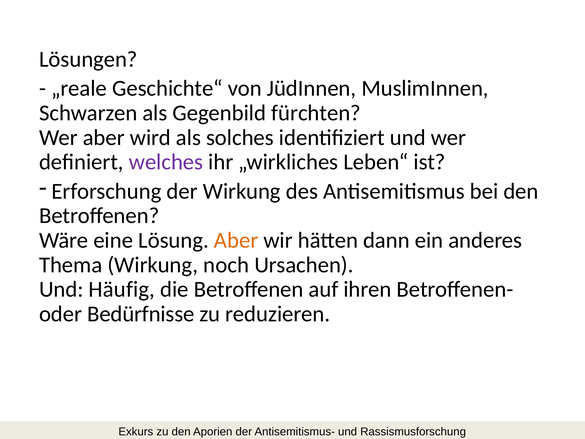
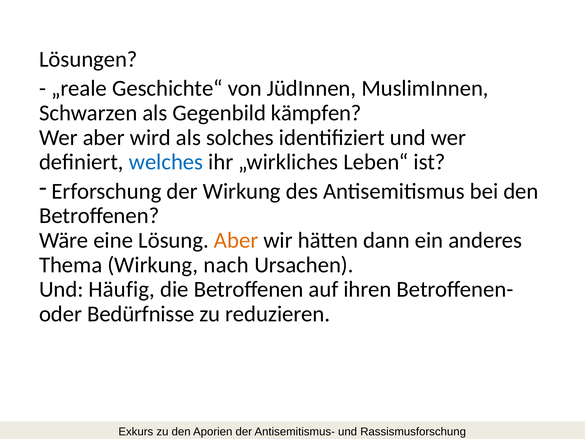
fürchten: fürchten -> kämpfen
welches colour: purple -> blue
noch: noch -> nach
